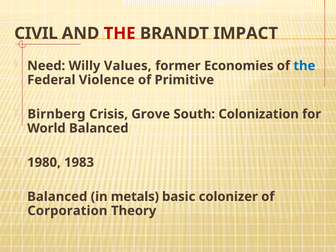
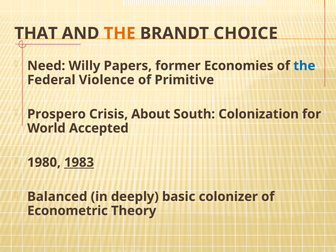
CIVIL: CIVIL -> THAT
THE at (120, 33) colour: red -> orange
IMPACT: IMPACT -> CHOICE
Values: Values -> Papers
Birnberg: Birnberg -> Prospero
Grove: Grove -> About
World Balanced: Balanced -> Accepted
1983 underline: none -> present
metals: metals -> deeply
Corporation: Corporation -> Econometric
